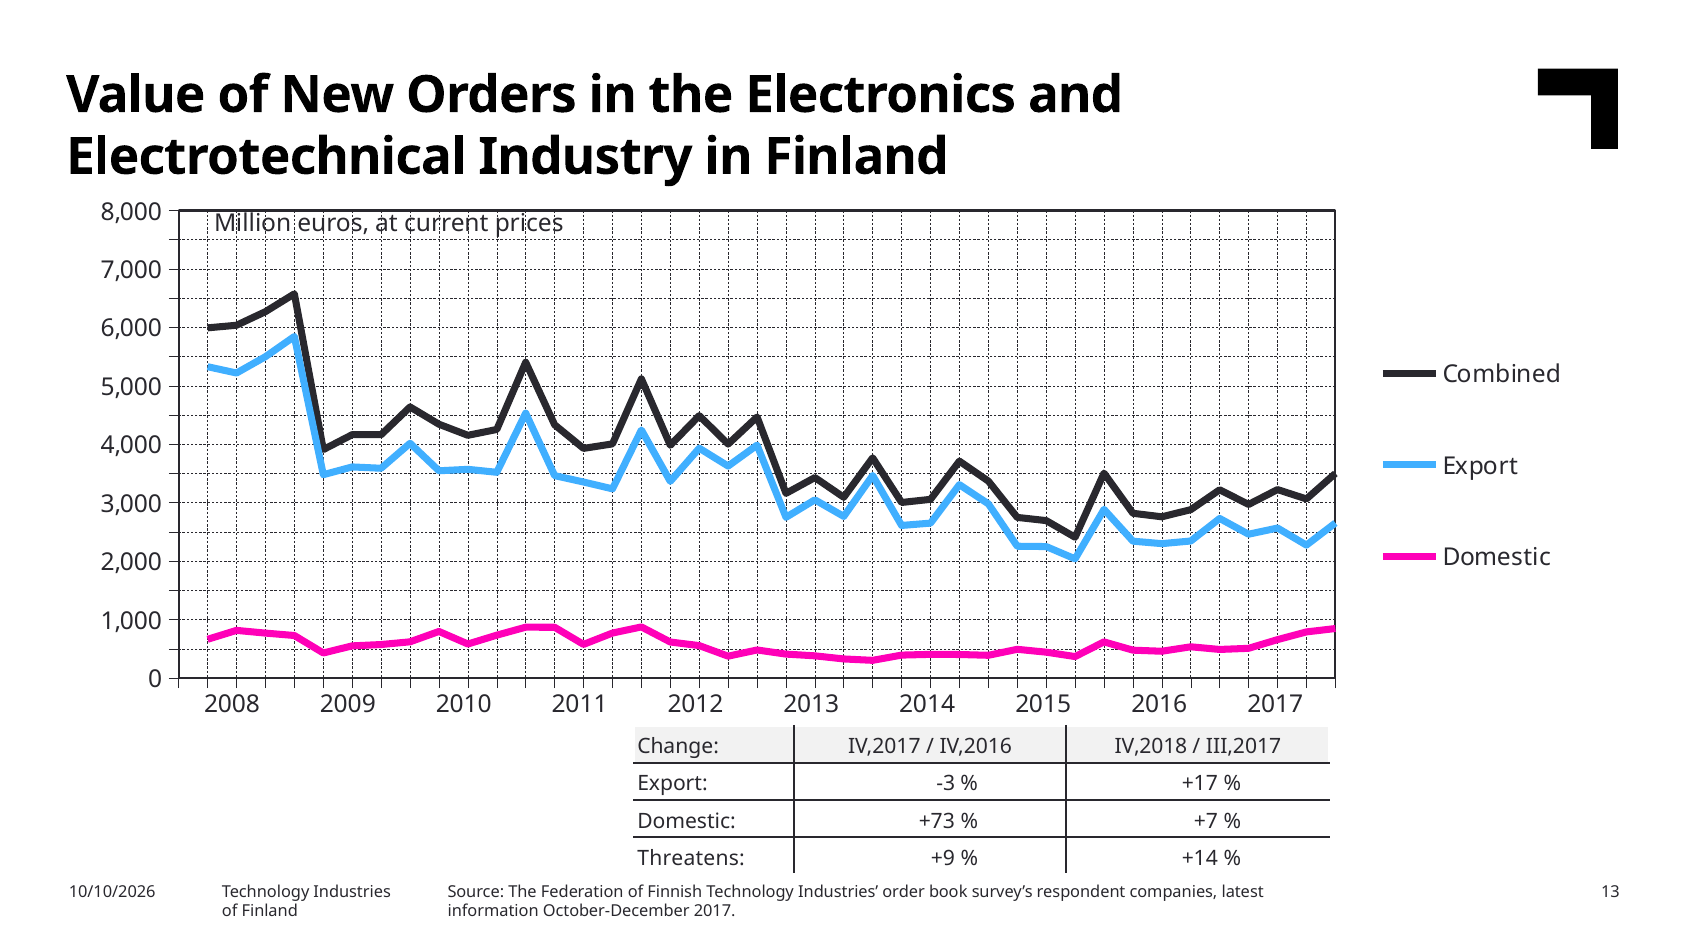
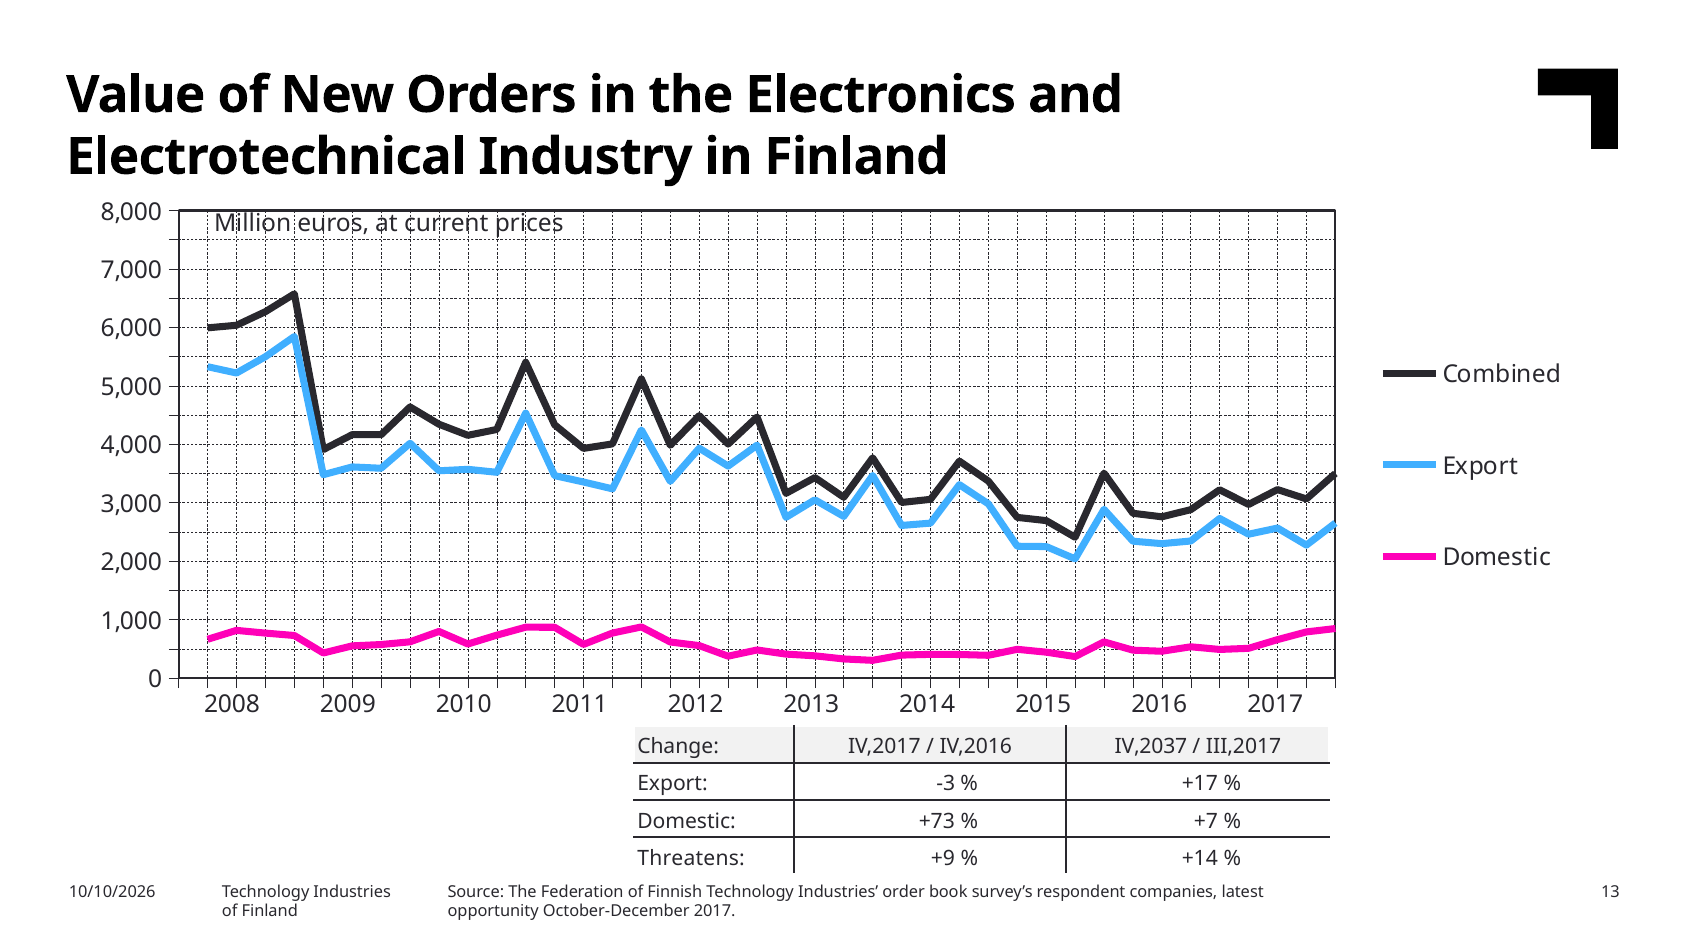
IV,2018: IV,2018 -> IV,2037
information: information -> opportunity
